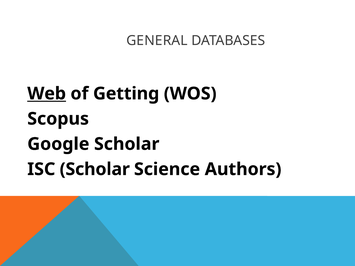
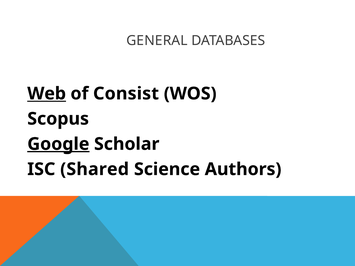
Getting: Getting -> Consist
Google underline: none -> present
ISC Scholar: Scholar -> Shared
